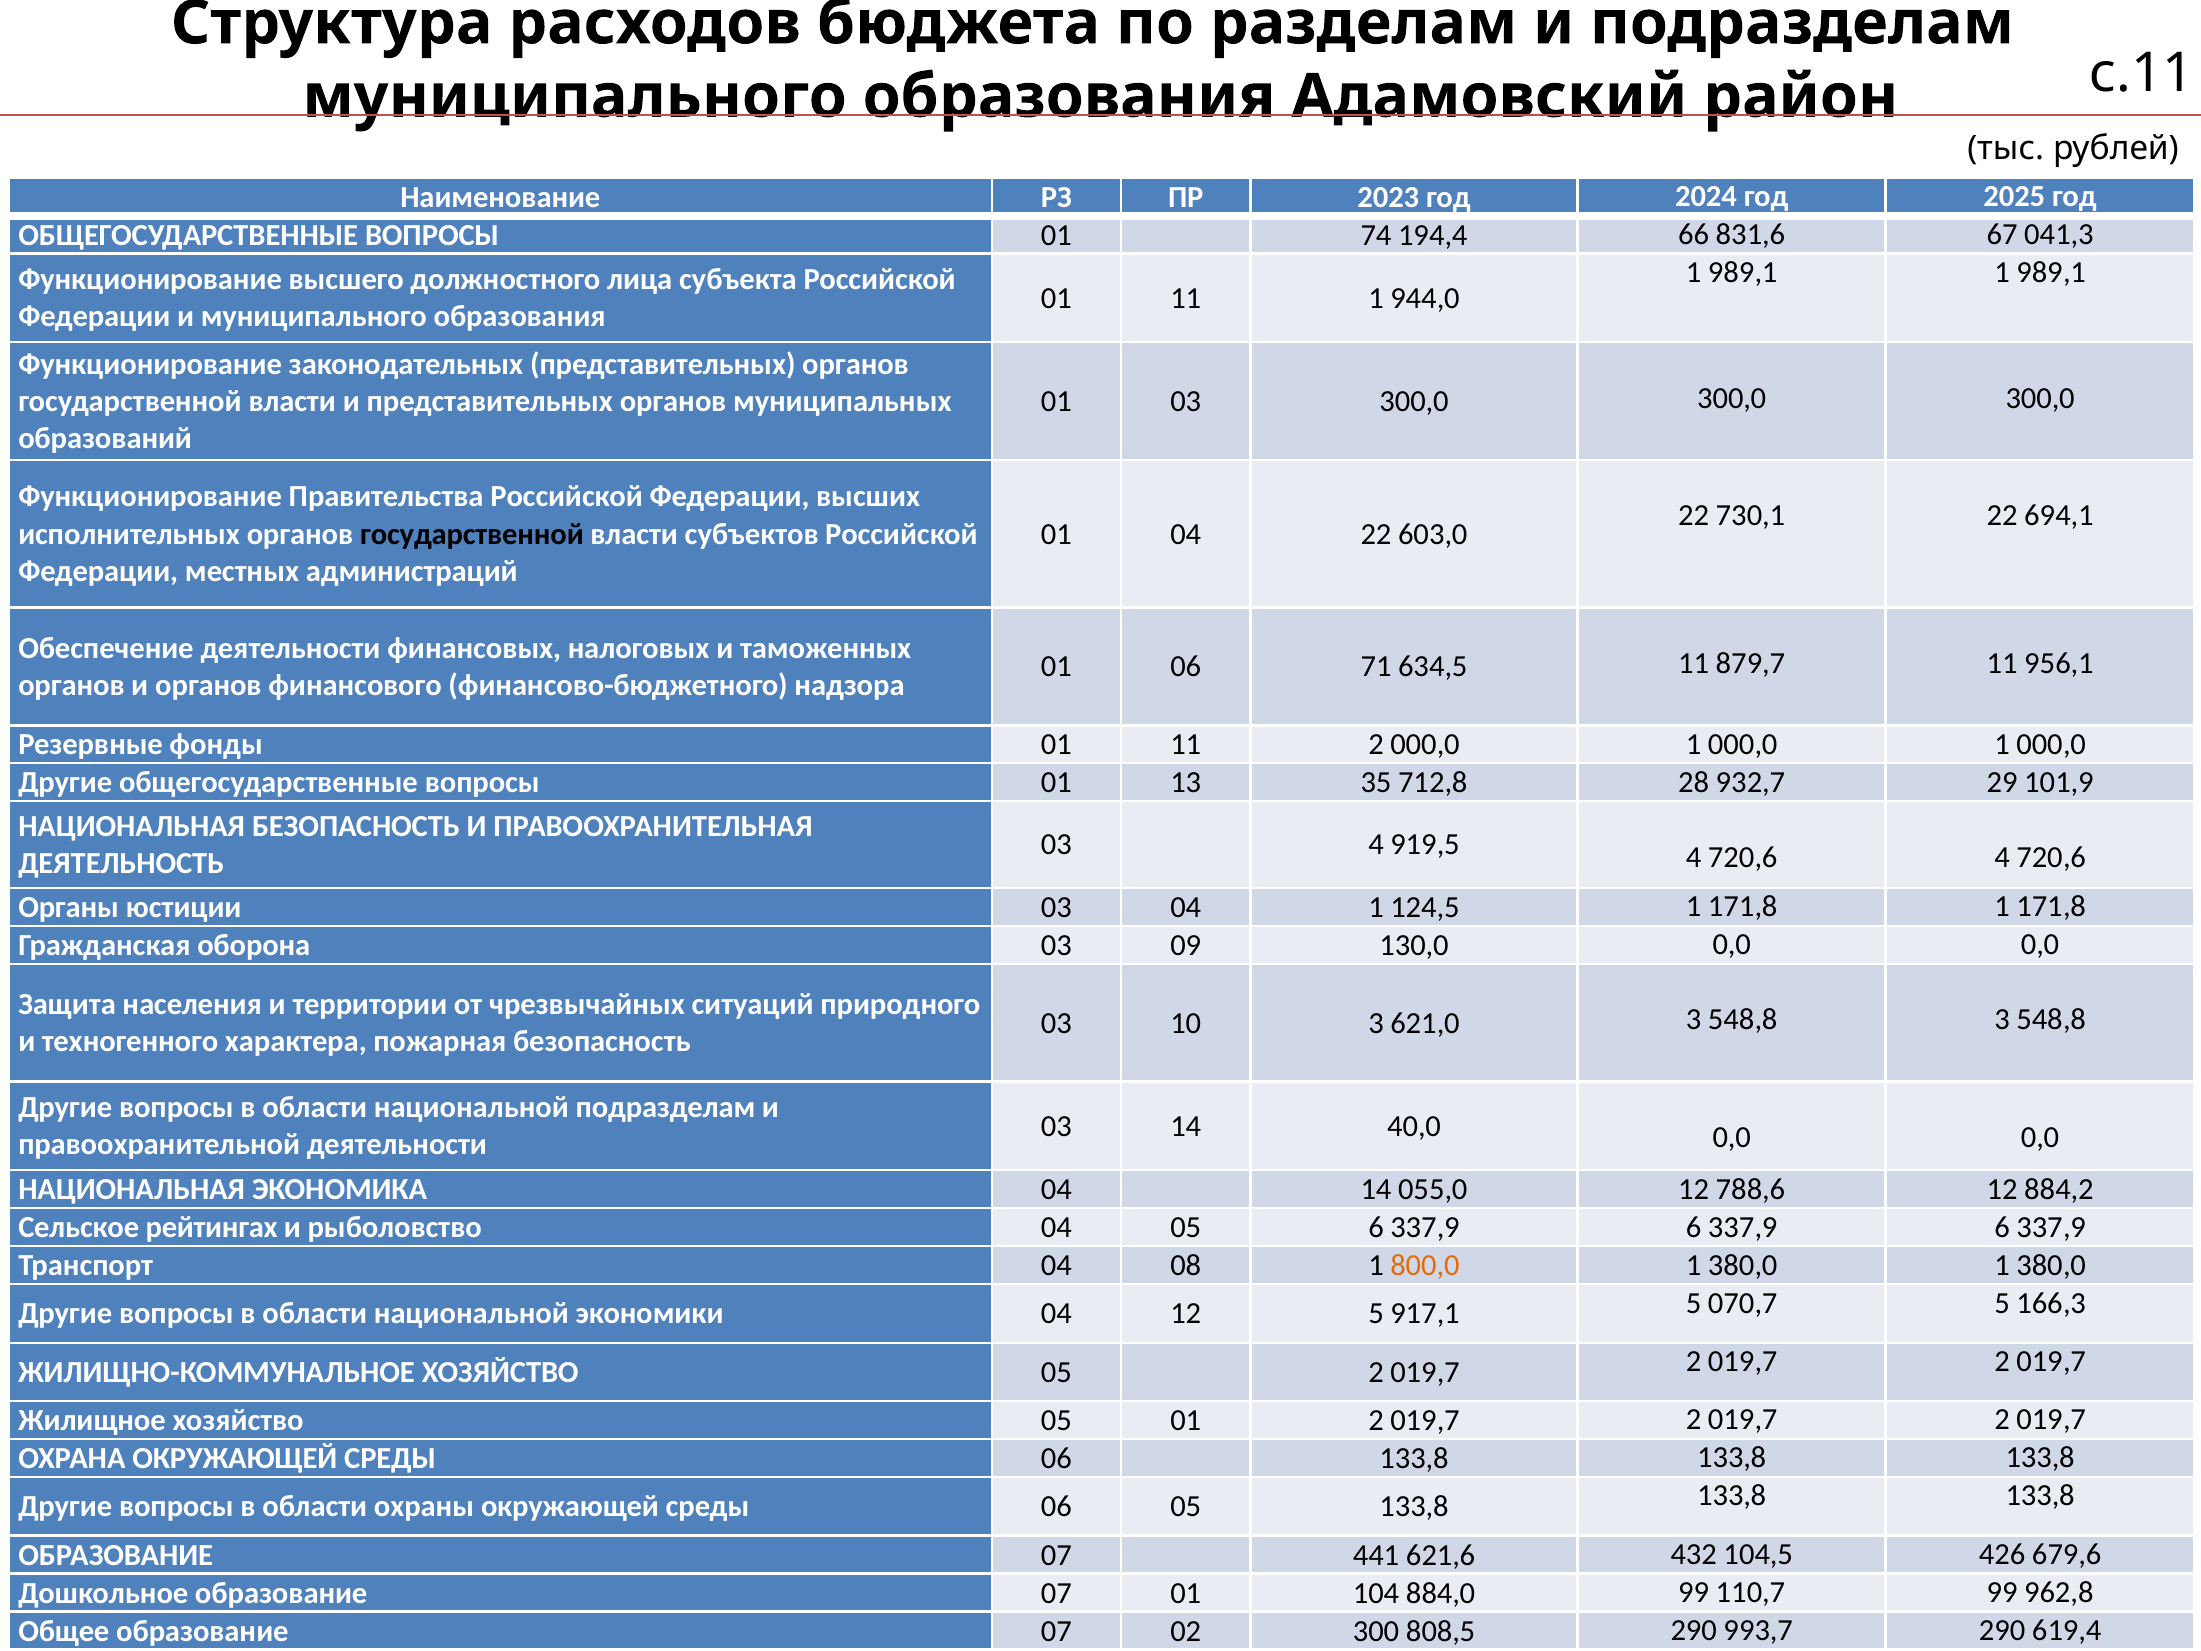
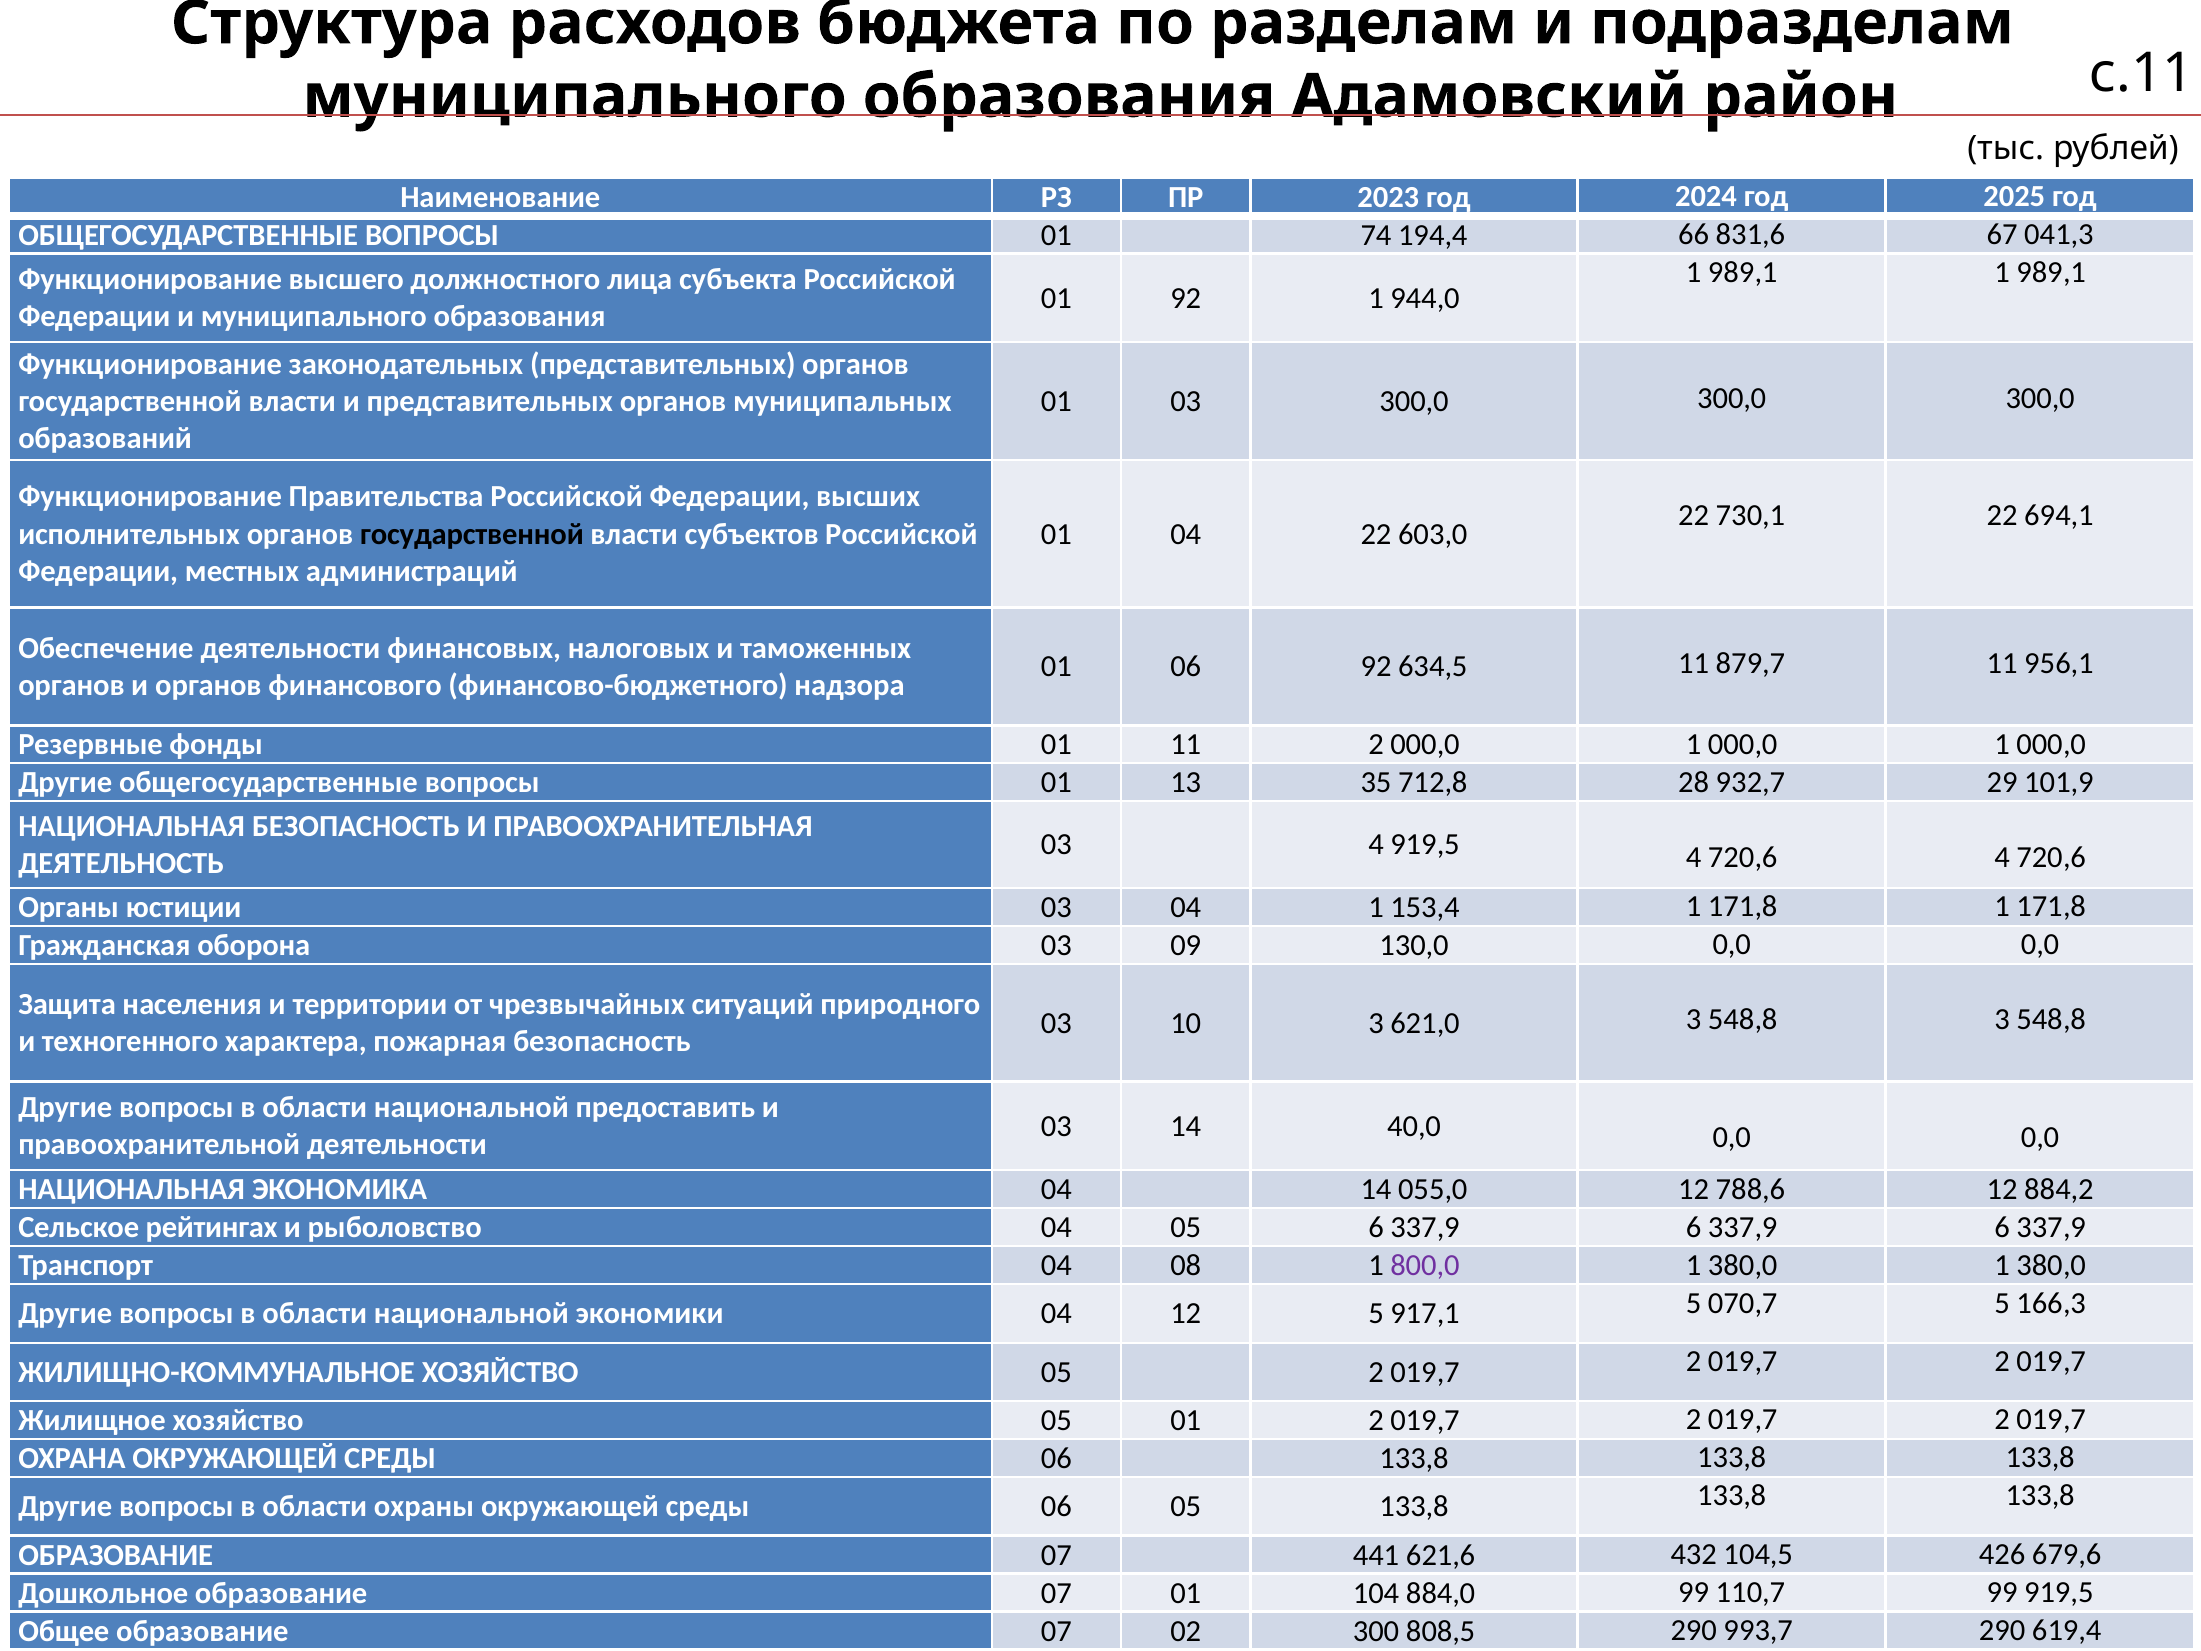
11 at (1186, 298): 11 -> 92
06 71: 71 -> 92
124,5: 124,5 -> 153,4
национальной подразделам: подразделам -> предоставить
800,0 colour: orange -> purple
99 962,8: 962,8 -> 919,5
